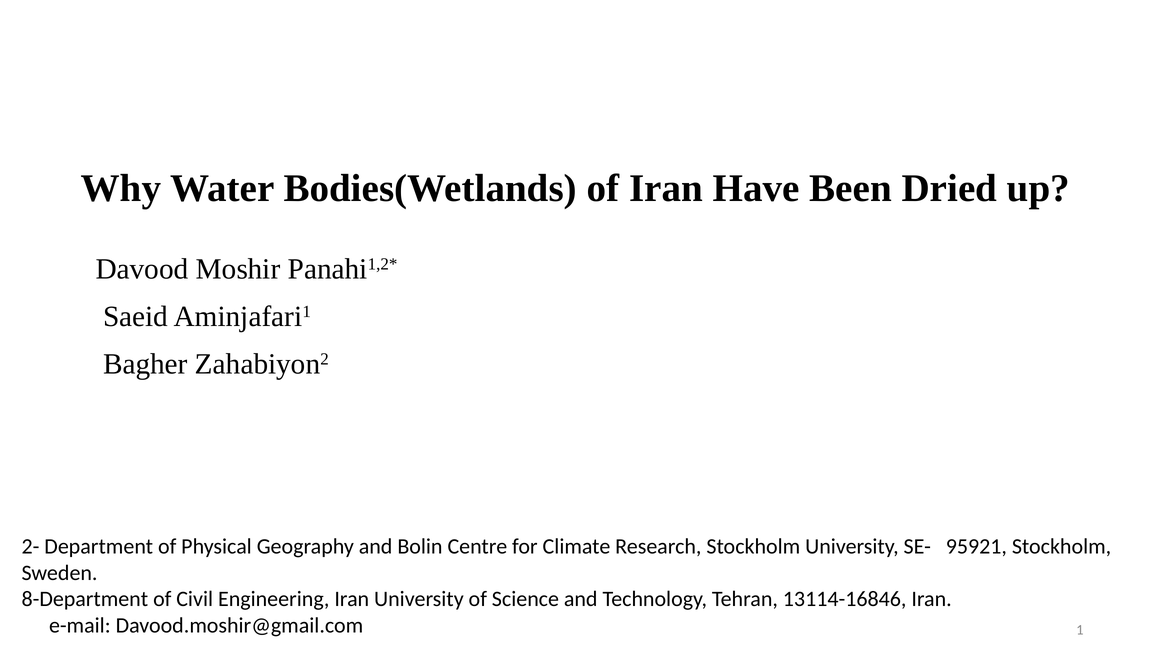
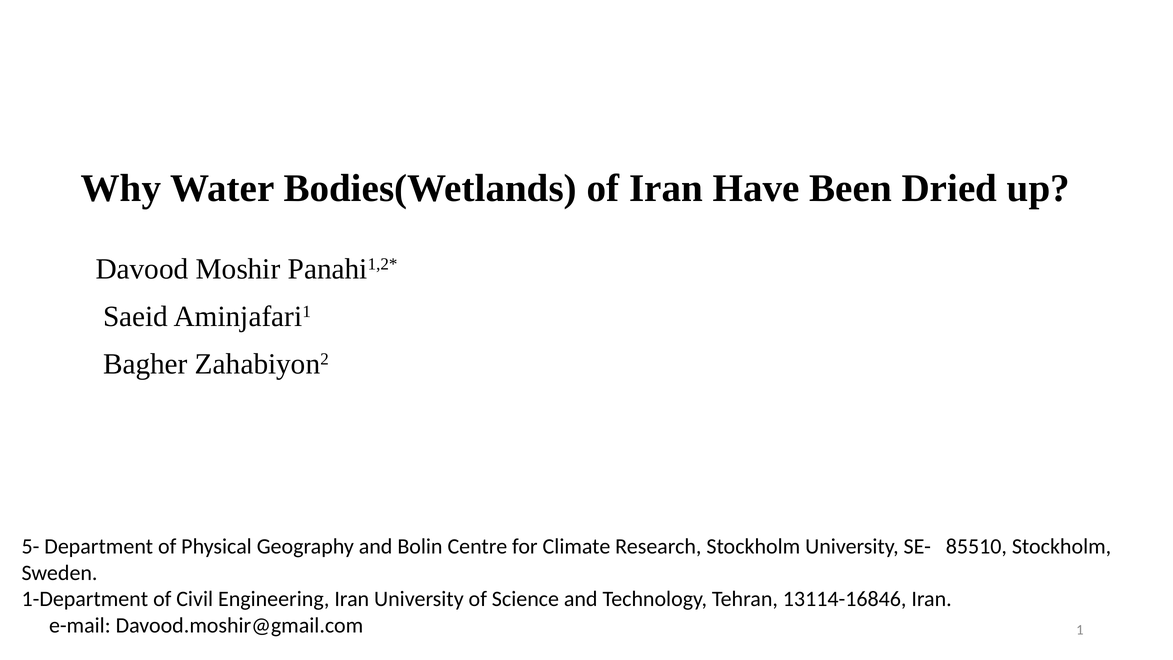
2-: 2- -> 5-
95921: 95921 -> 85510
8-Department: 8-Department -> 1-Department
